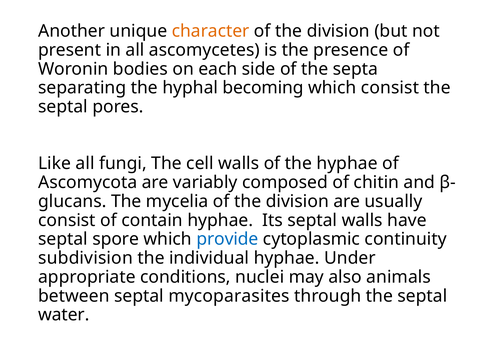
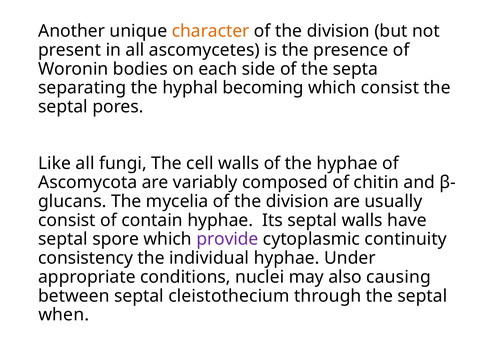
provide colour: blue -> purple
subdivision: subdivision -> consistency
animals: animals -> causing
mycoparasites: mycoparasites -> cleistothecium
water: water -> when
